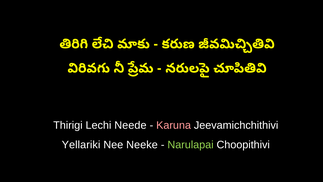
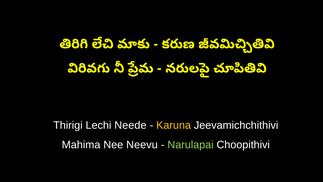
Karuna colour: pink -> yellow
Yellariki: Yellariki -> Mahima
Neeke: Neeke -> Neevu
